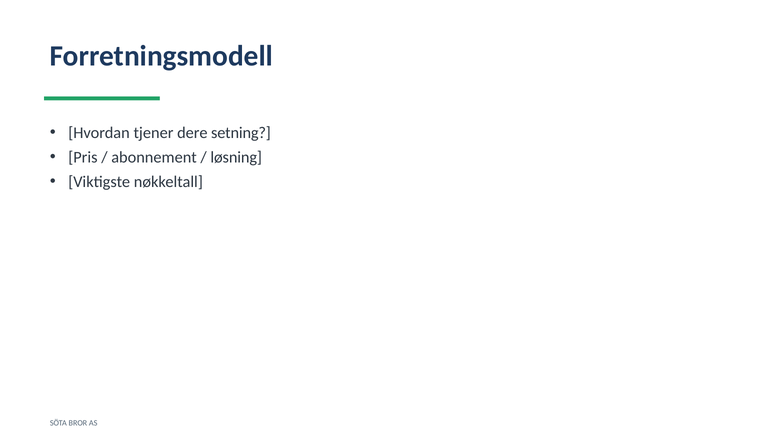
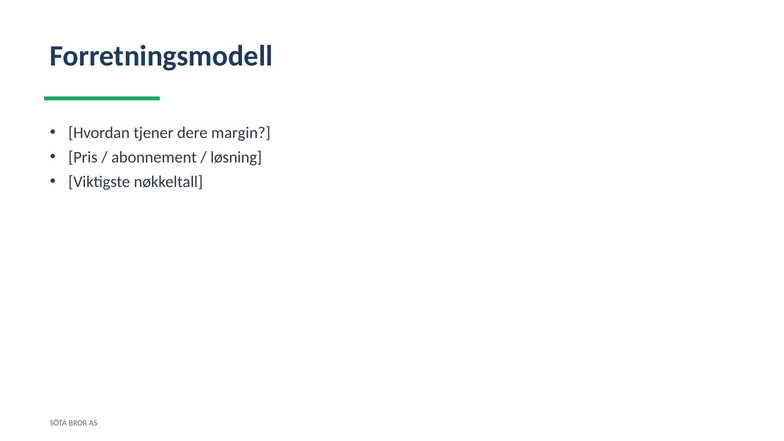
setning: setning -> margin
